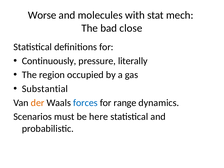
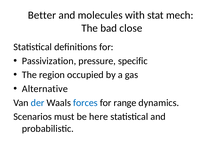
Worse: Worse -> Better
Continuously: Continuously -> Passivization
literally: literally -> specific
Substantial: Substantial -> Alternative
der colour: orange -> blue
